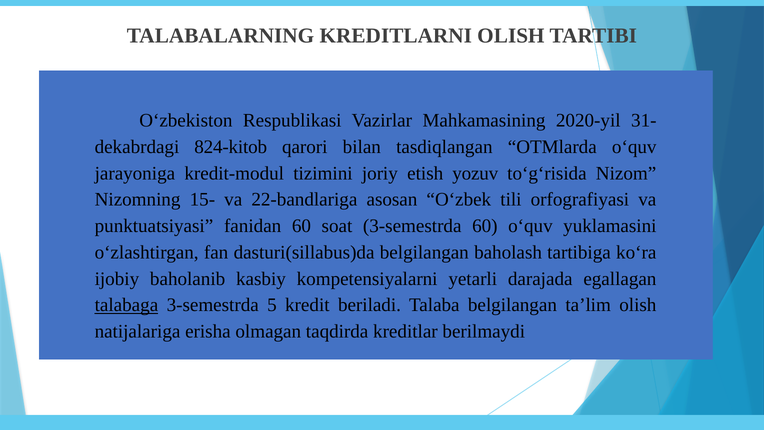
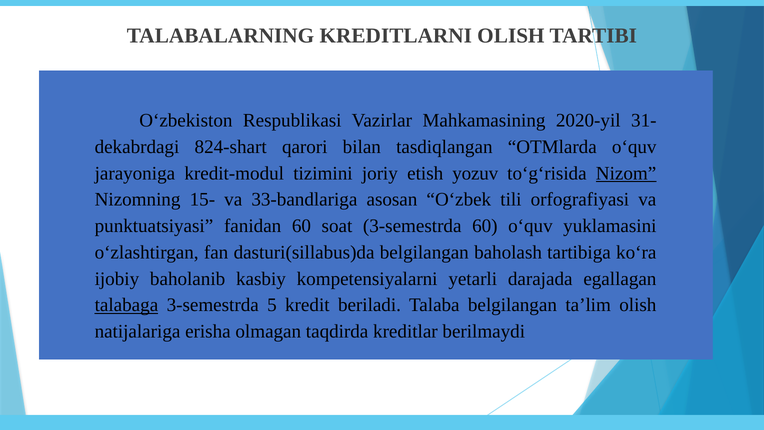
824-kitob: 824-kitob -> 824-shart
Nizom underline: none -> present
22-bandlariga: 22-bandlariga -> 33-bandlariga
